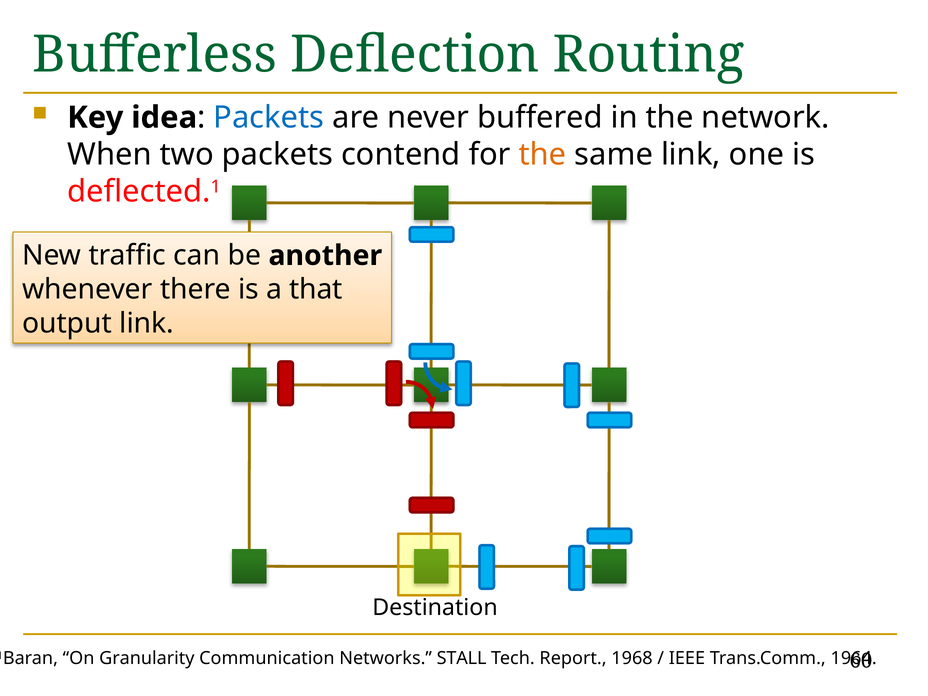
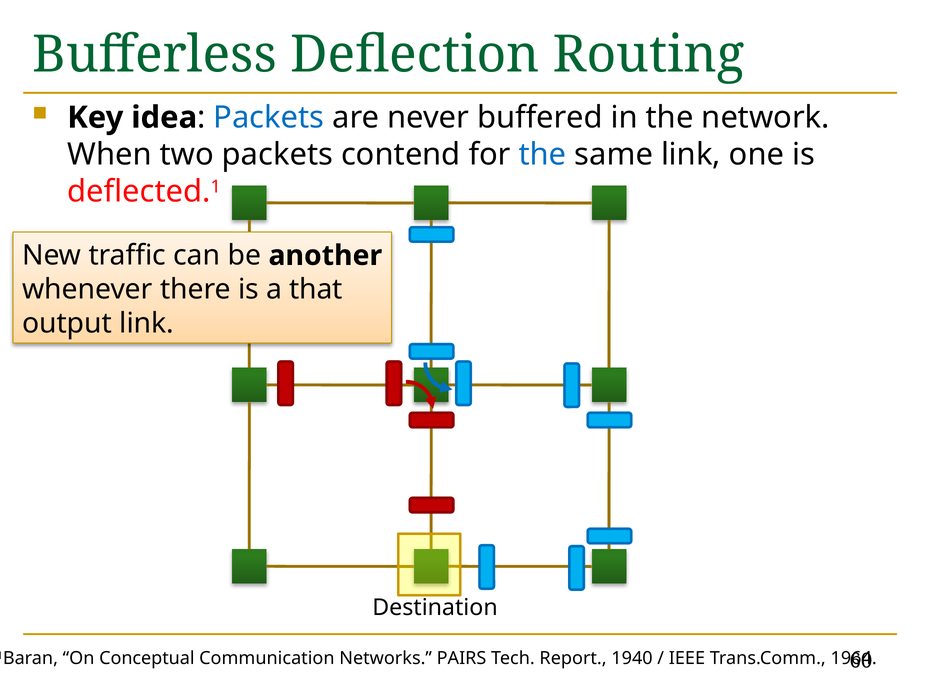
the at (543, 155) colour: orange -> blue
Granularity: Granularity -> Conceptual
STALL: STALL -> PAIRS
1968: 1968 -> 1940
